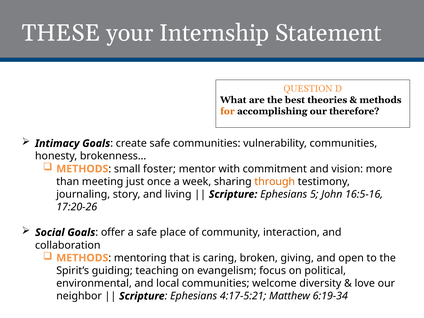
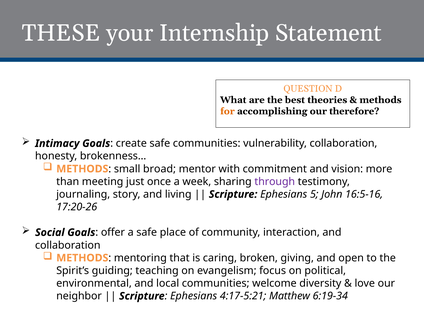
vulnerability communities: communities -> collaboration
foster: foster -> broad
through colour: orange -> purple
